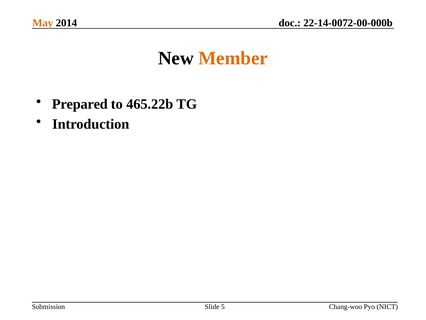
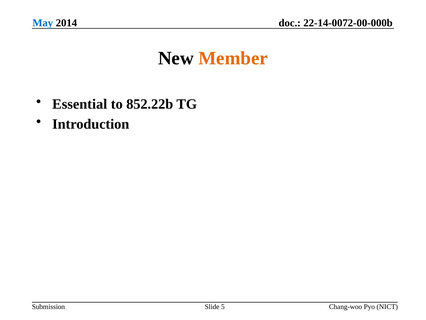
May colour: orange -> blue
Prepared: Prepared -> Essential
465.22b: 465.22b -> 852.22b
